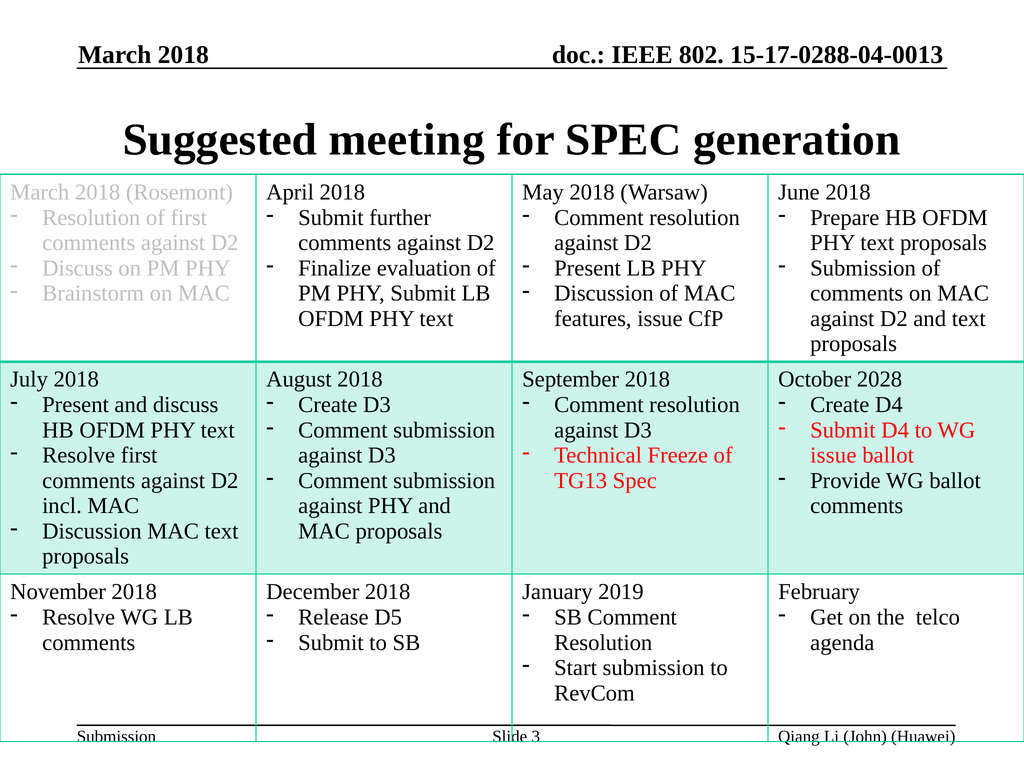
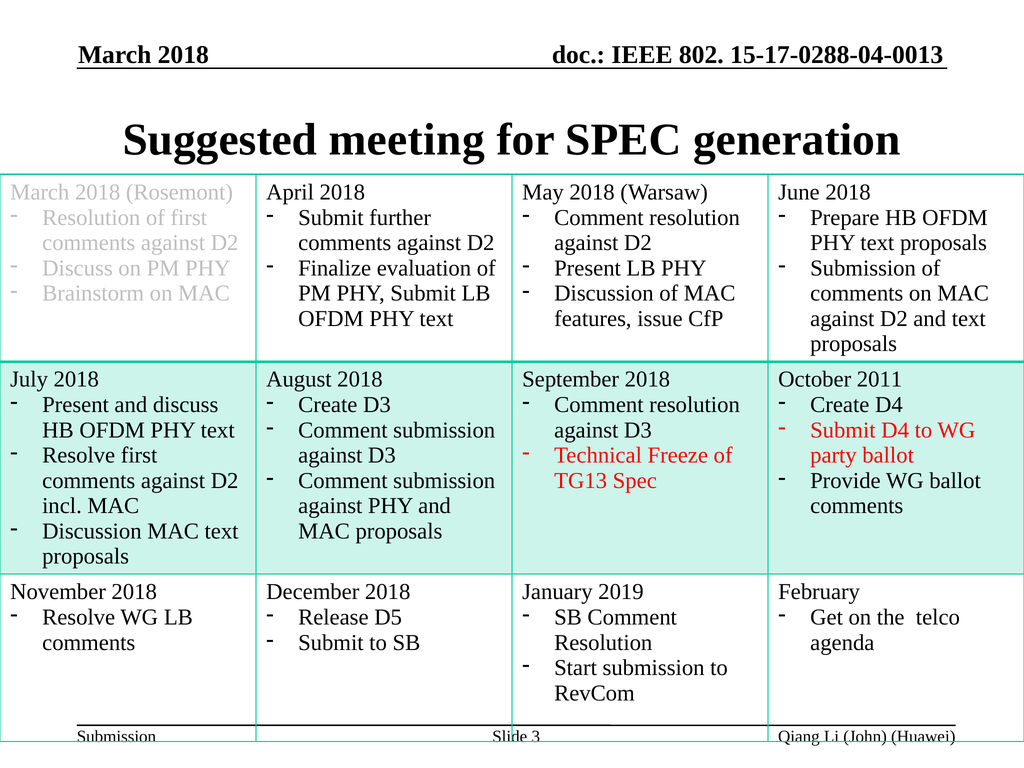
2028: 2028 -> 2011
issue at (833, 455): issue -> party
